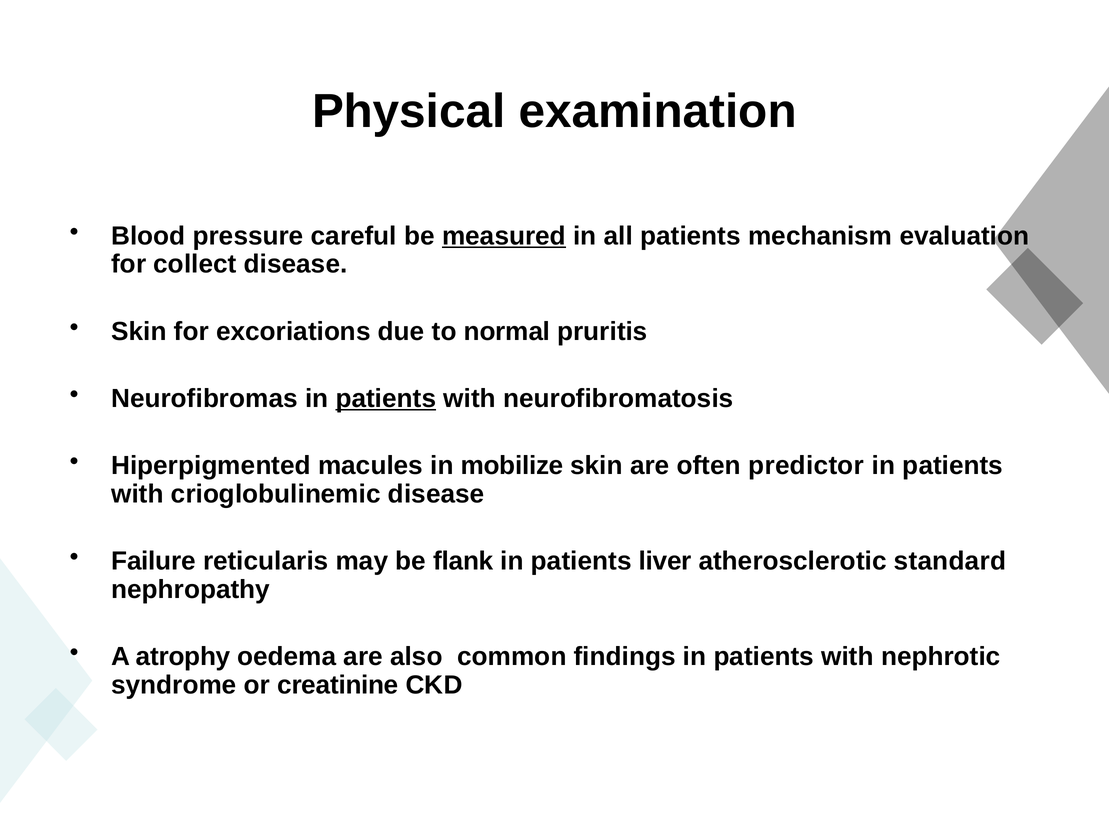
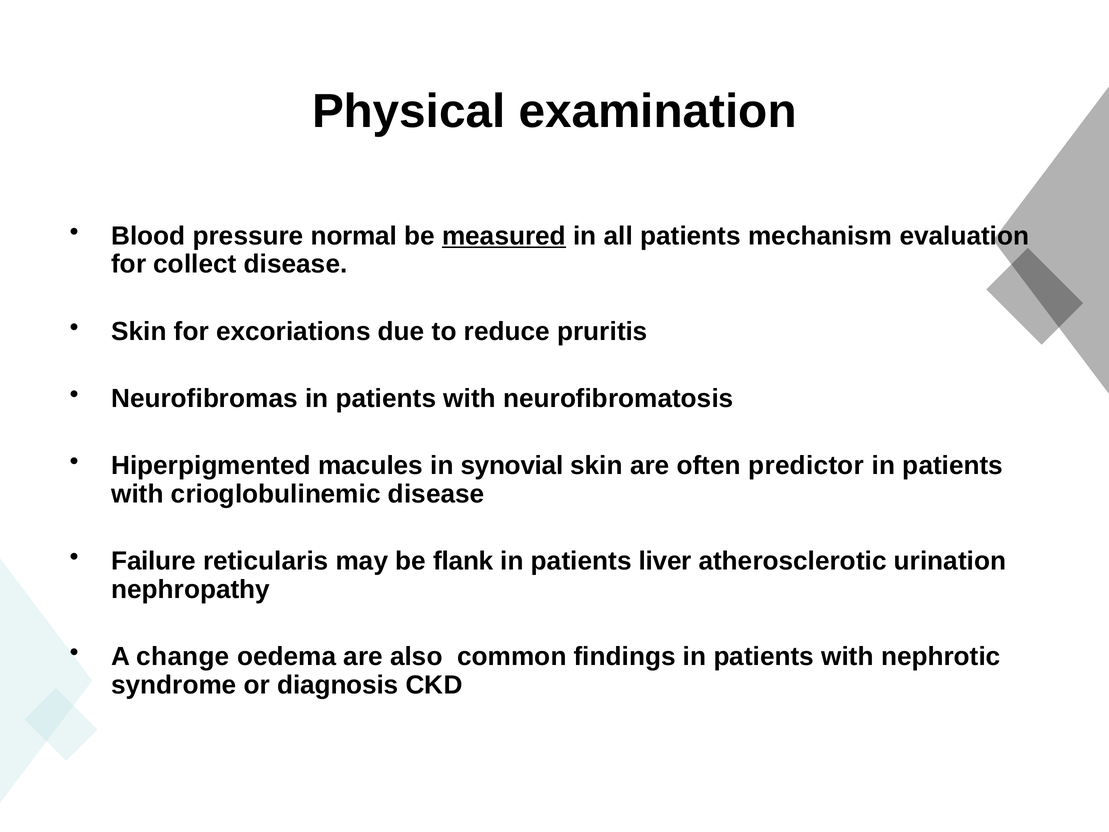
careful: careful -> normal
normal: normal -> reduce
patients at (386, 398) underline: present -> none
mobilize: mobilize -> synovial
standard: standard -> urination
atrophy: atrophy -> change
creatinine: creatinine -> diagnosis
